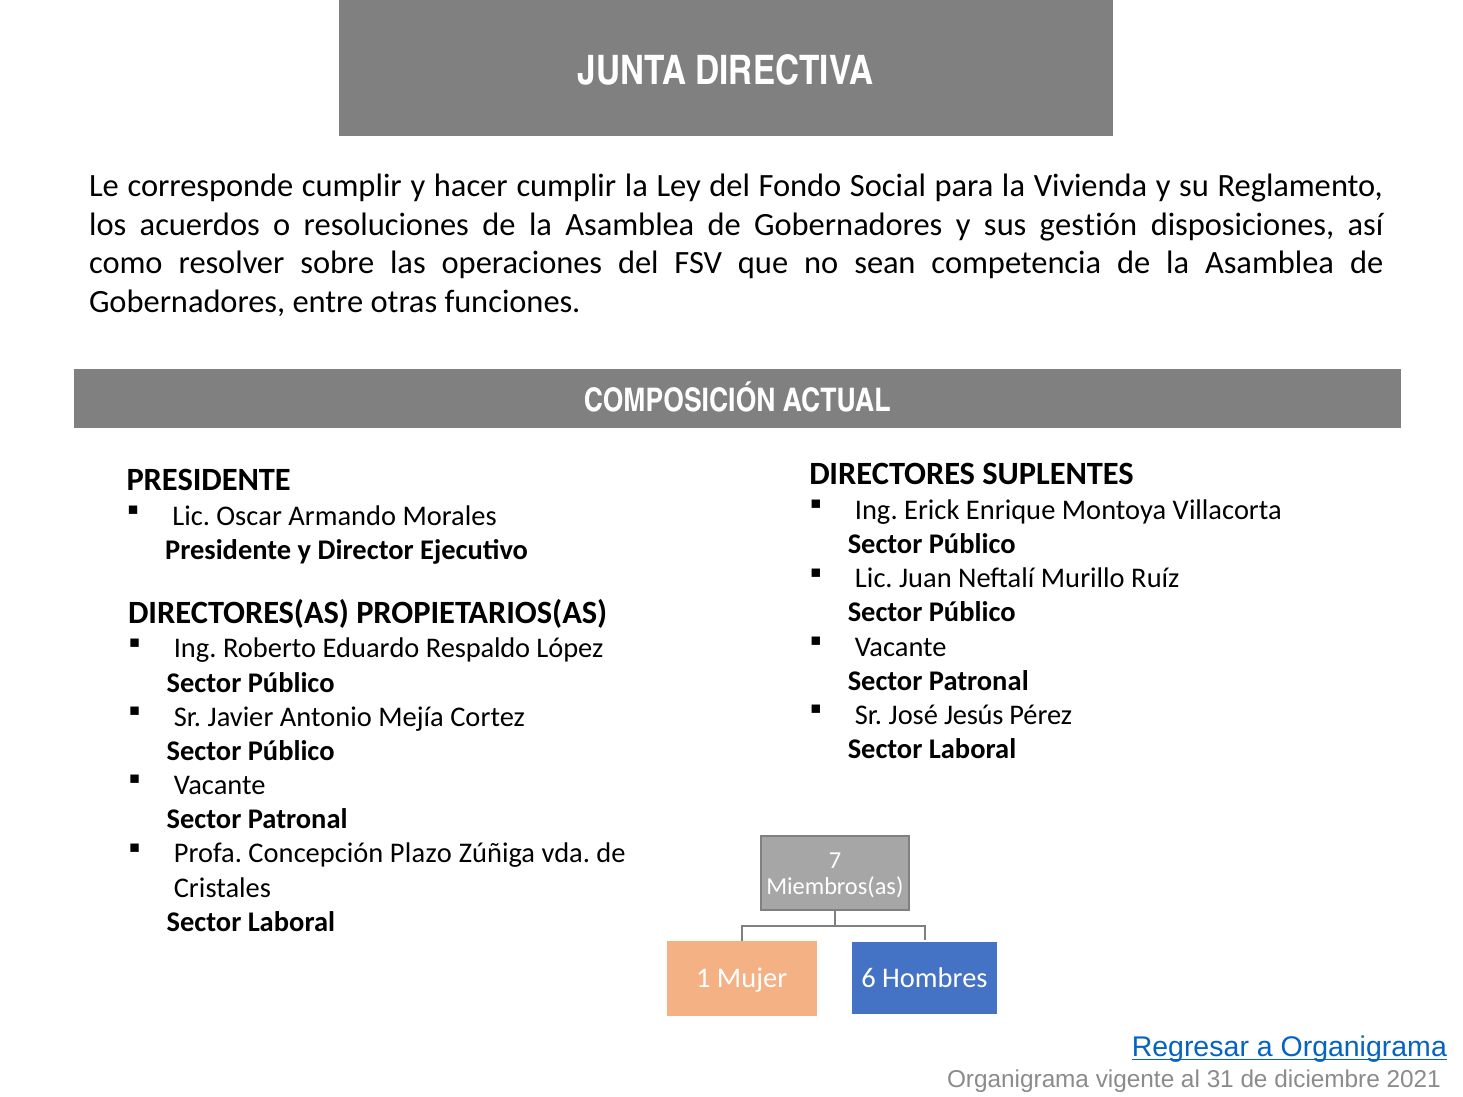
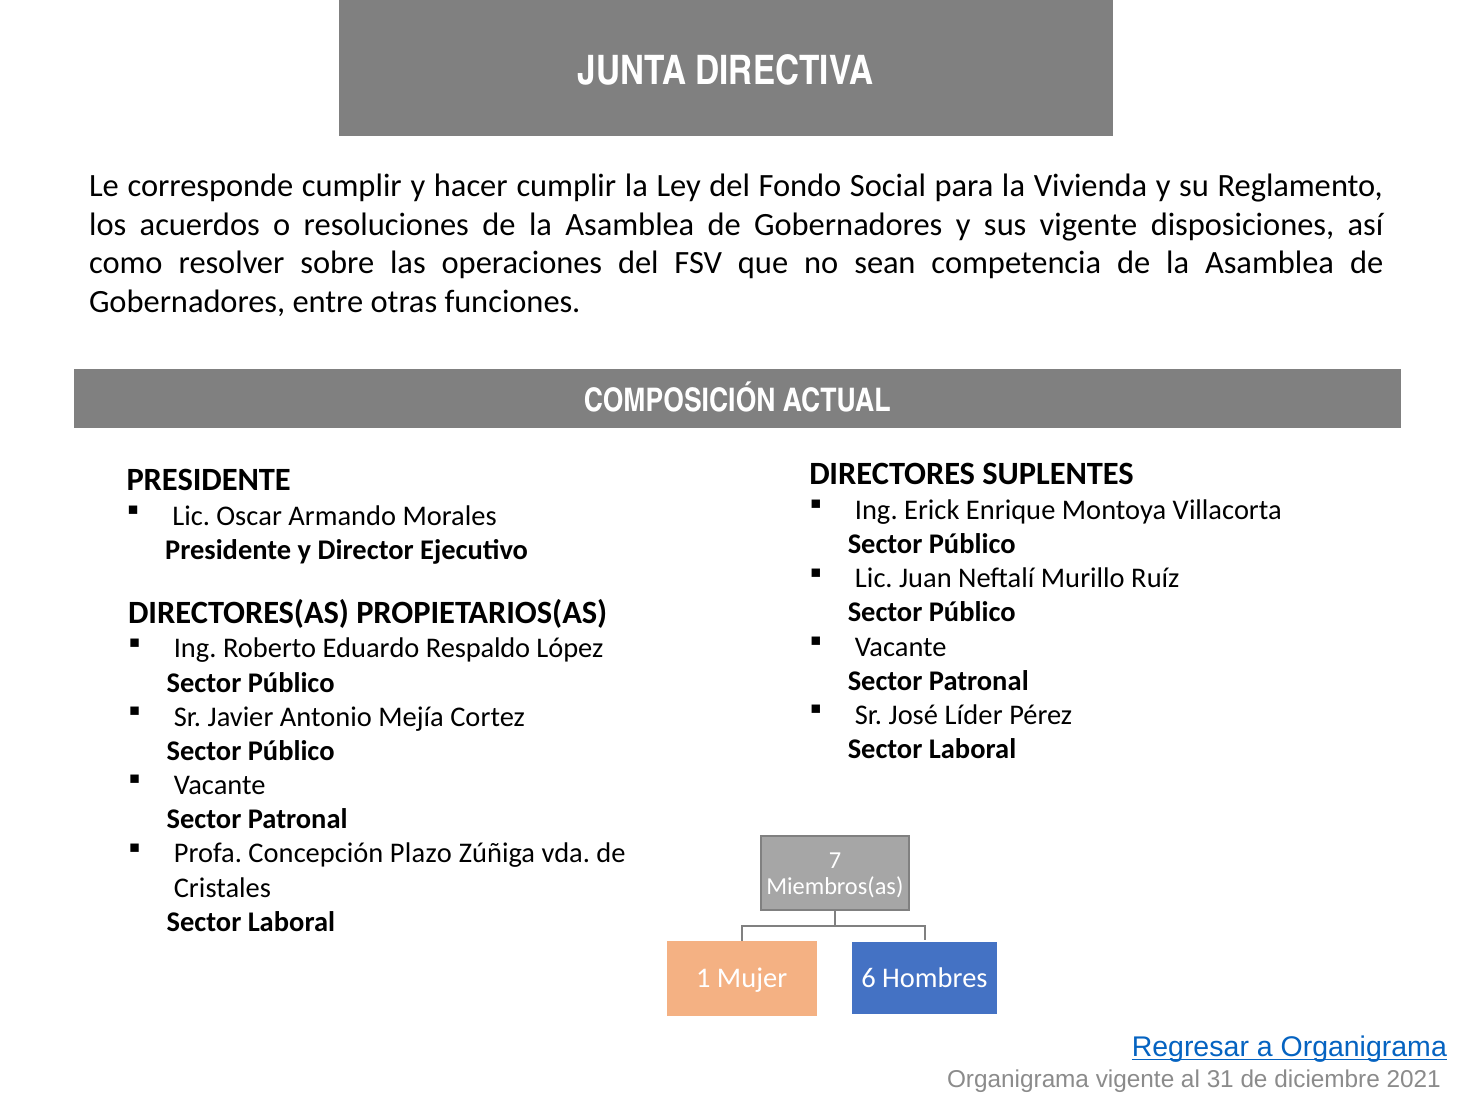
sus gestión: gestión -> vigente
Jesús: Jesús -> Líder
